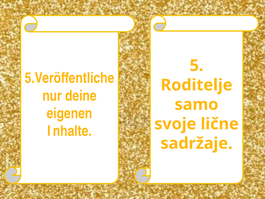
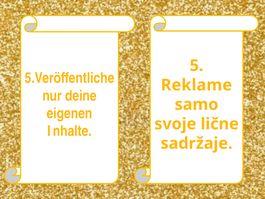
Roditelje: Roditelje -> Reklame
